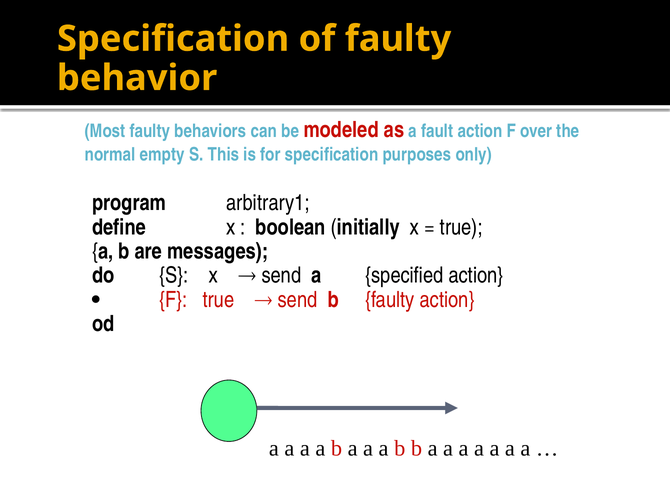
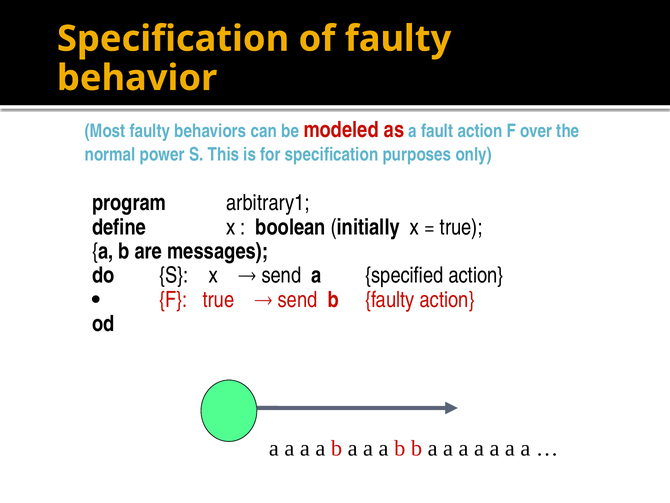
empty: empty -> power
